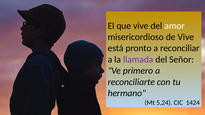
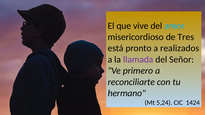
amor colour: white -> light blue
de Vive: Vive -> Tres
reconciliar: reconciliar -> realizados
